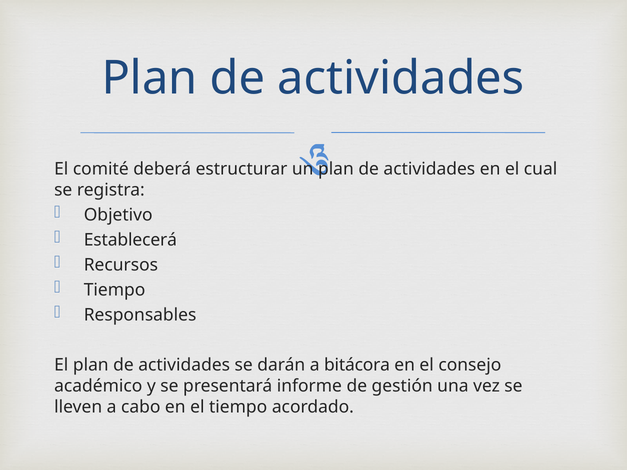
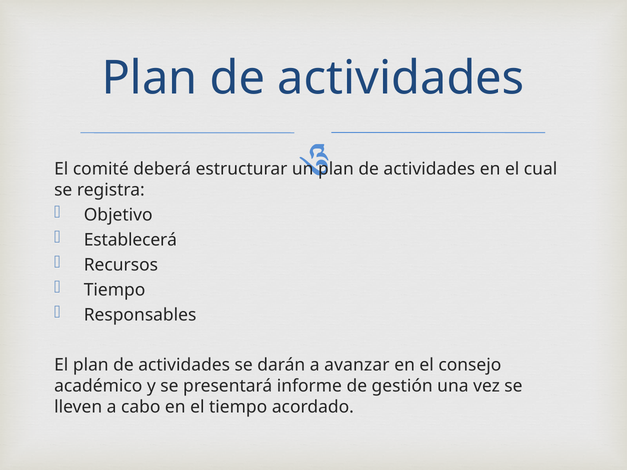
bitácora: bitácora -> avanzar
